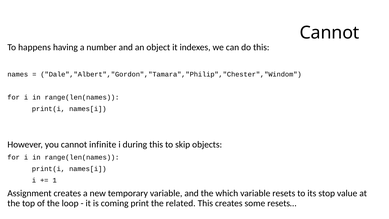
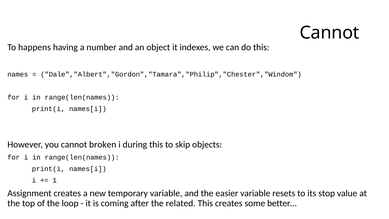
infinite: infinite -> broken
which: which -> easier
print: print -> after
resets…: resets… -> better…
